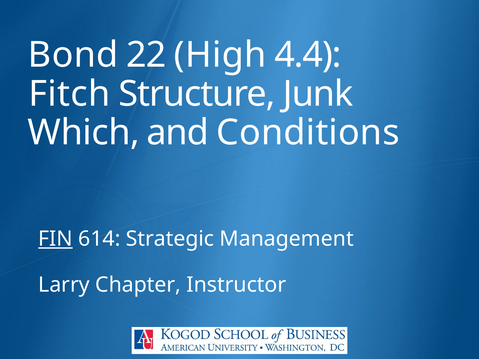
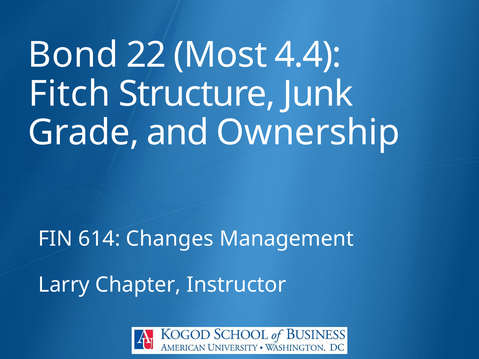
High: High -> Most
Which: Which -> Grade
Conditions: Conditions -> Ownership
FIN underline: present -> none
Strategic: Strategic -> Changes
